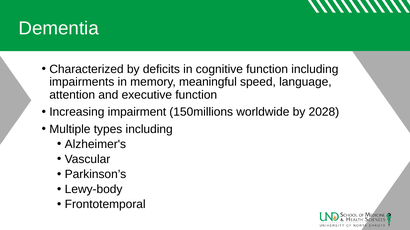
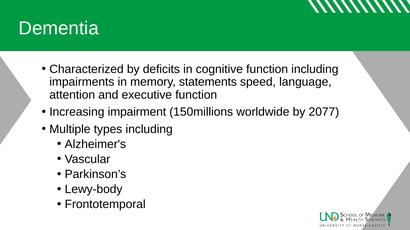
meaningful: meaningful -> statements
2028: 2028 -> 2077
